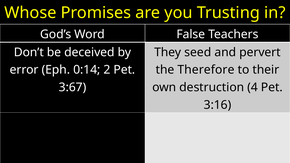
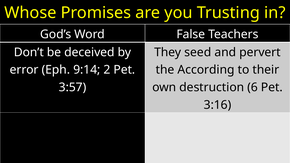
0:14: 0:14 -> 9:14
Therefore: Therefore -> According
3:67: 3:67 -> 3:57
4: 4 -> 6
